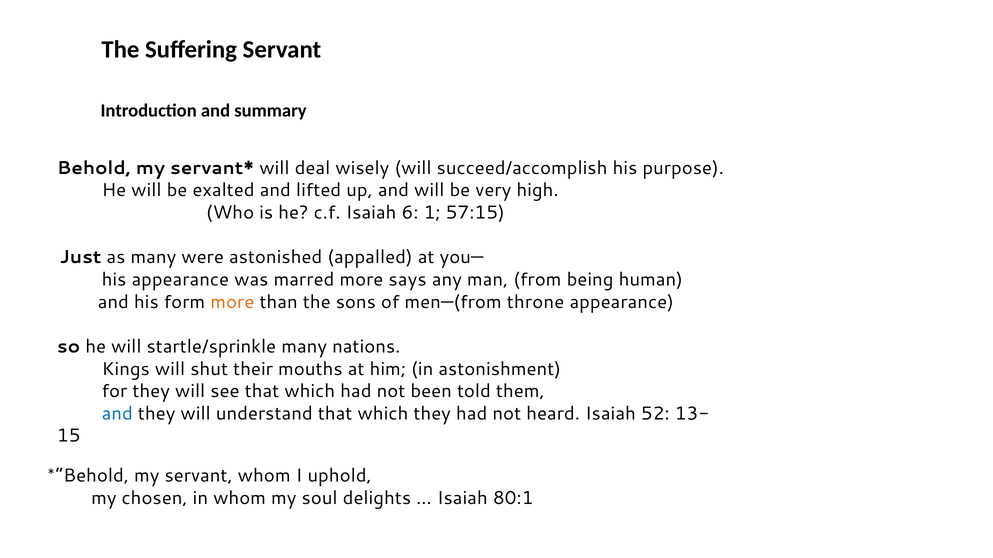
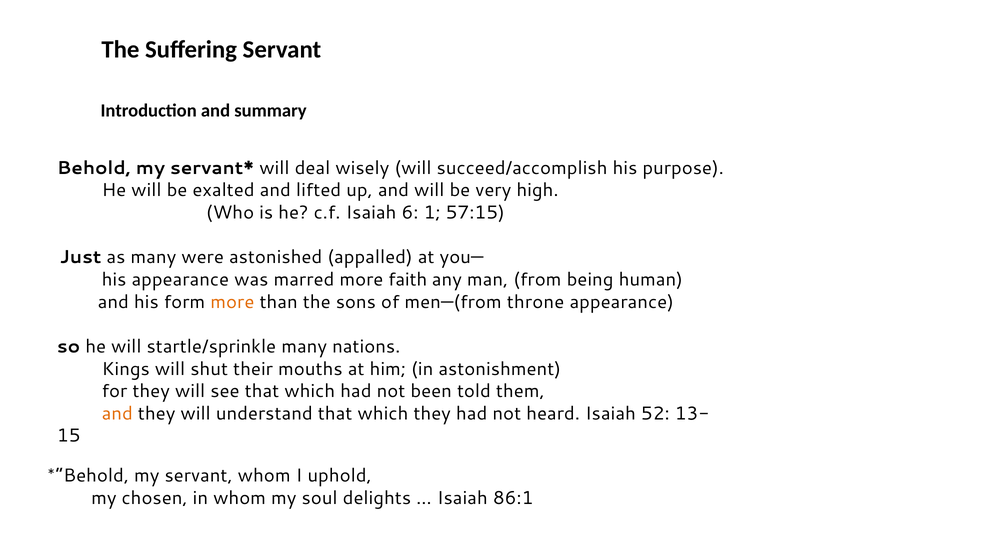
says: says -> faith
and at (117, 414) colour: blue -> orange
80:1: 80:1 -> 86:1
